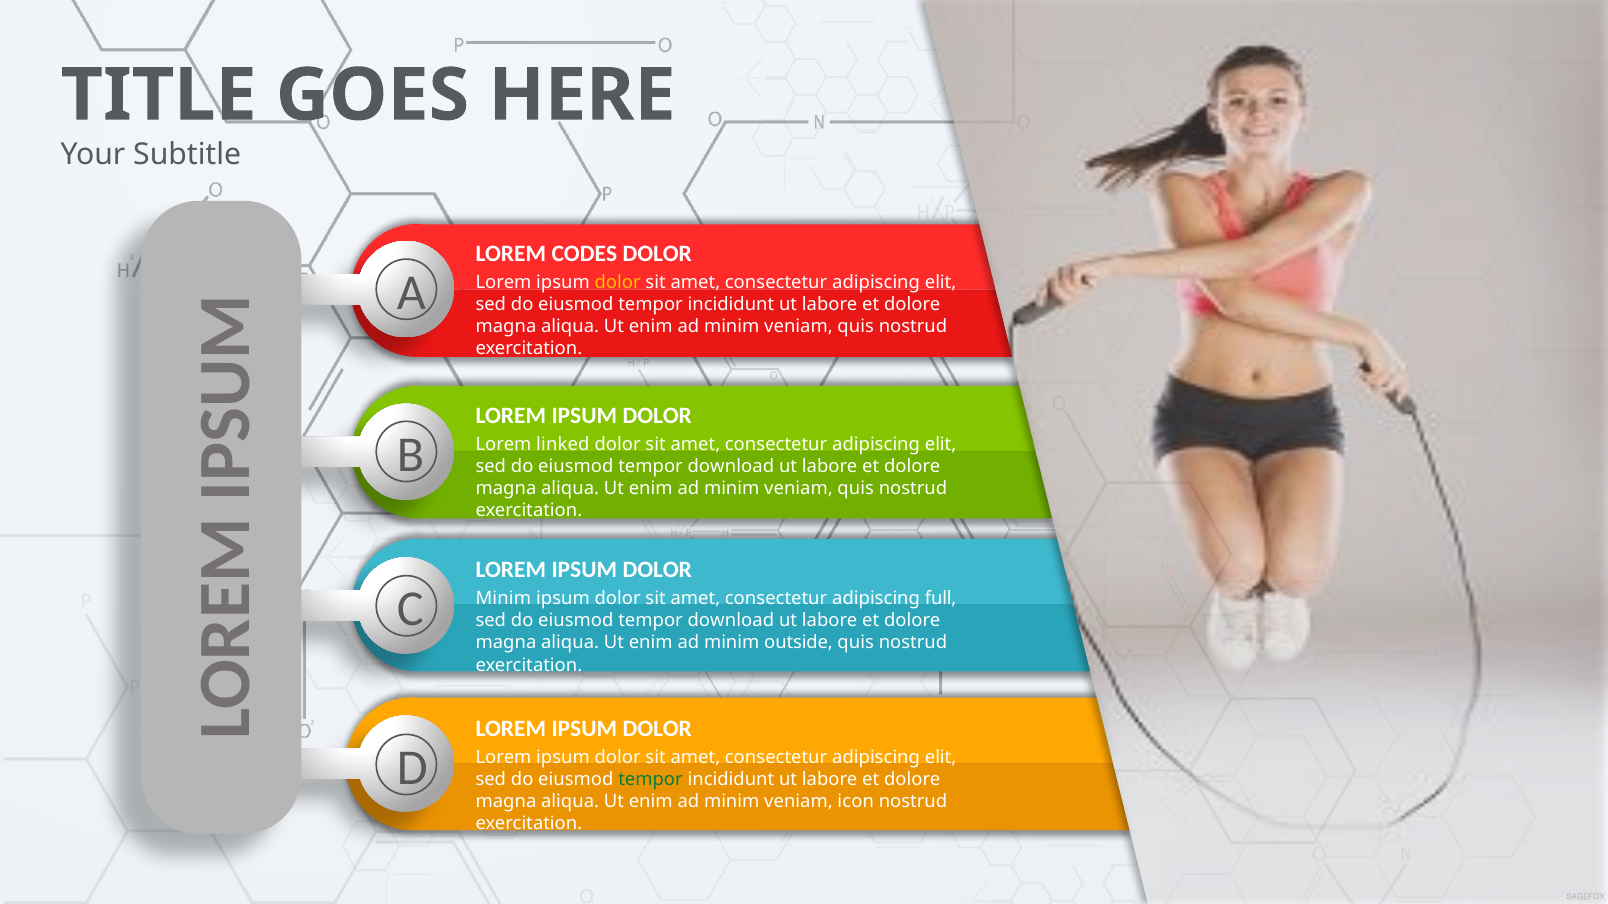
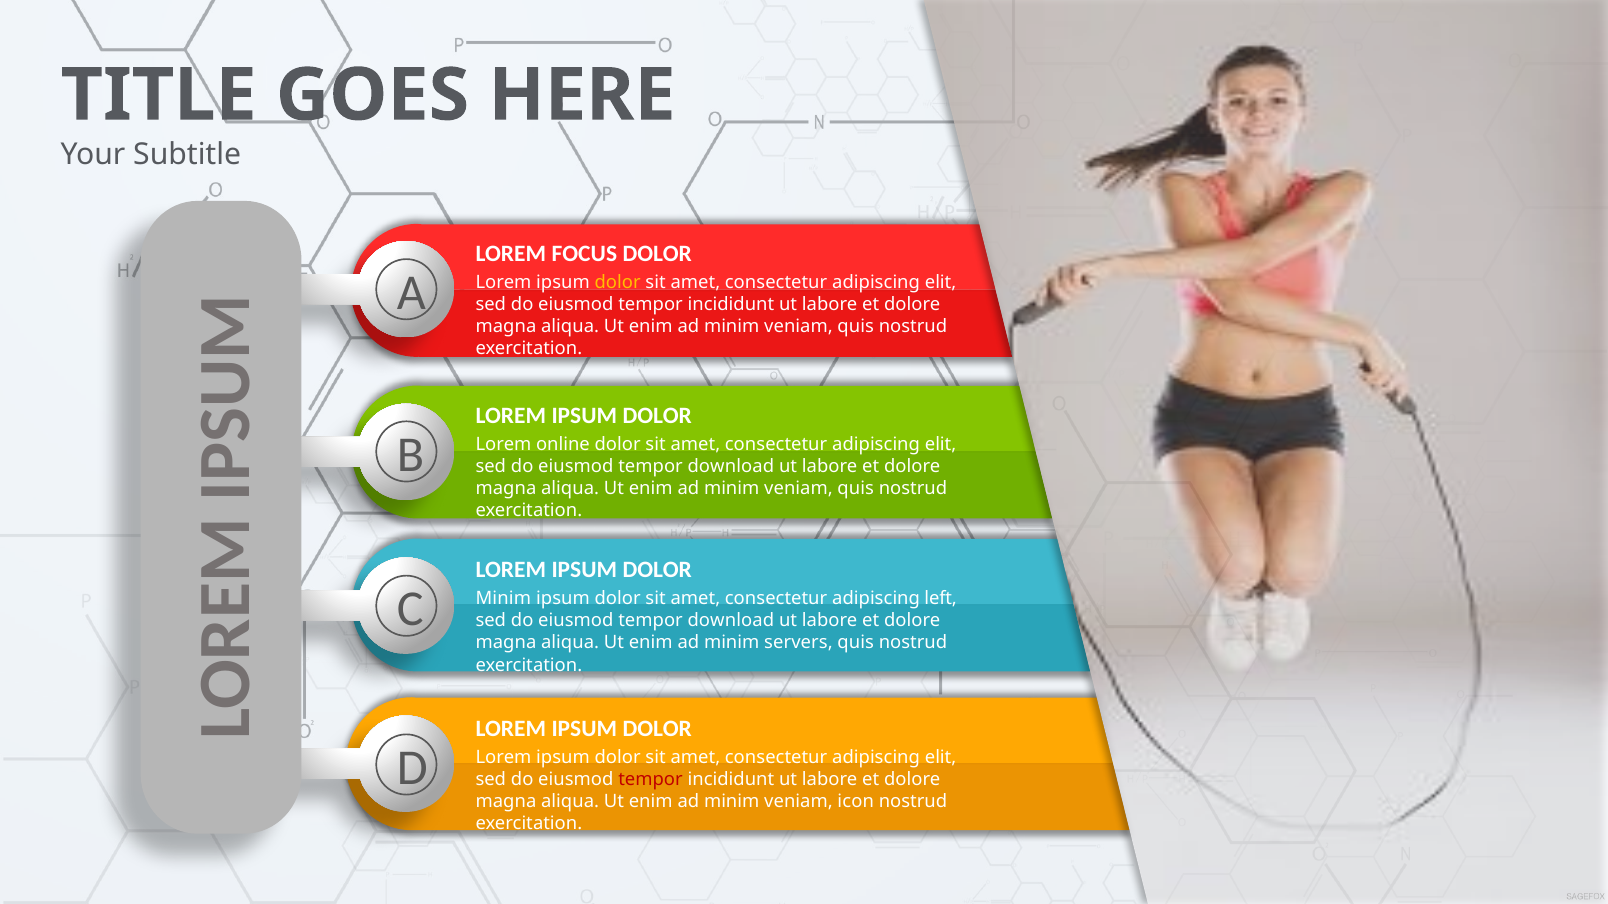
CODES: CODES -> FOCUS
linked: linked -> online
full: full -> left
outside: outside -> servers
tempor at (651, 780) colour: green -> red
